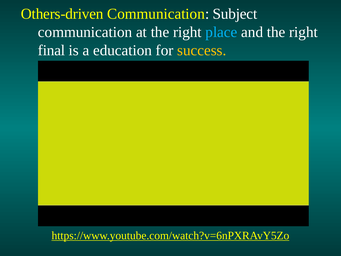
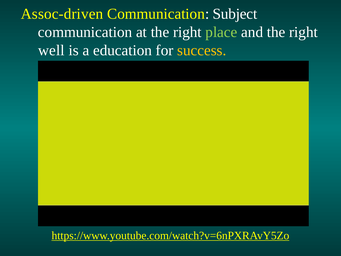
Others-driven: Others-driven -> Assoc-driven
place colour: light blue -> light green
final: final -> well
